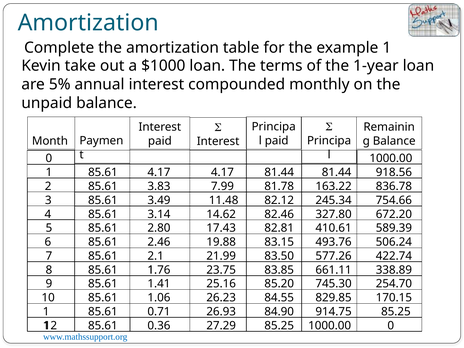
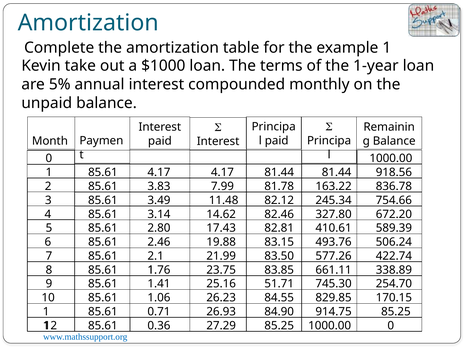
85.20: 85.20 -> 51.71
